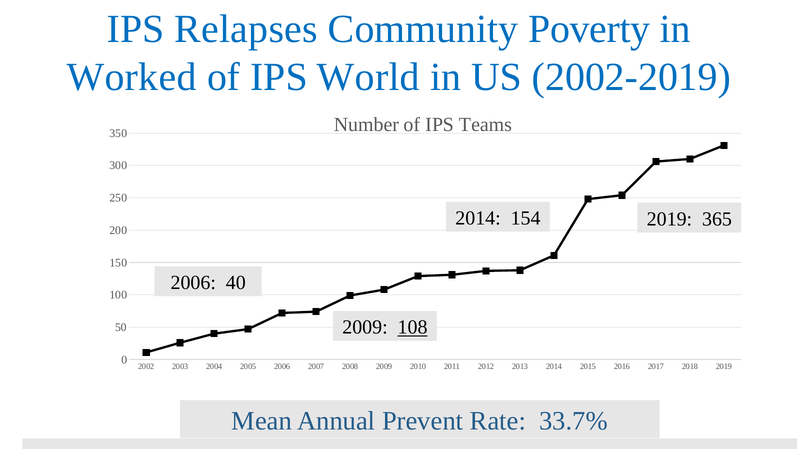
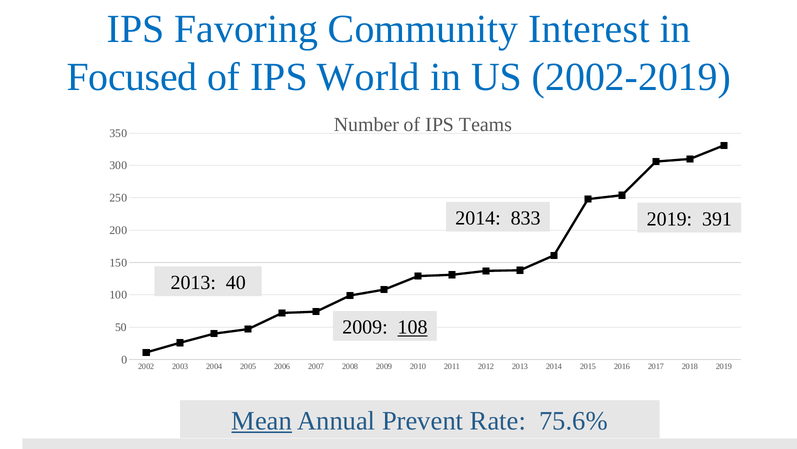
Relapses: Relapses -> Favoring
Poverty: Poverty -> Interest
Worked: Worked -> Focused
154: 154 -> 833
365: 365 -> 391
2006 at (193, 282): 2006 -> 2013
Mean underline: none -> present
33.7%: 33.7% -> 75.6%
